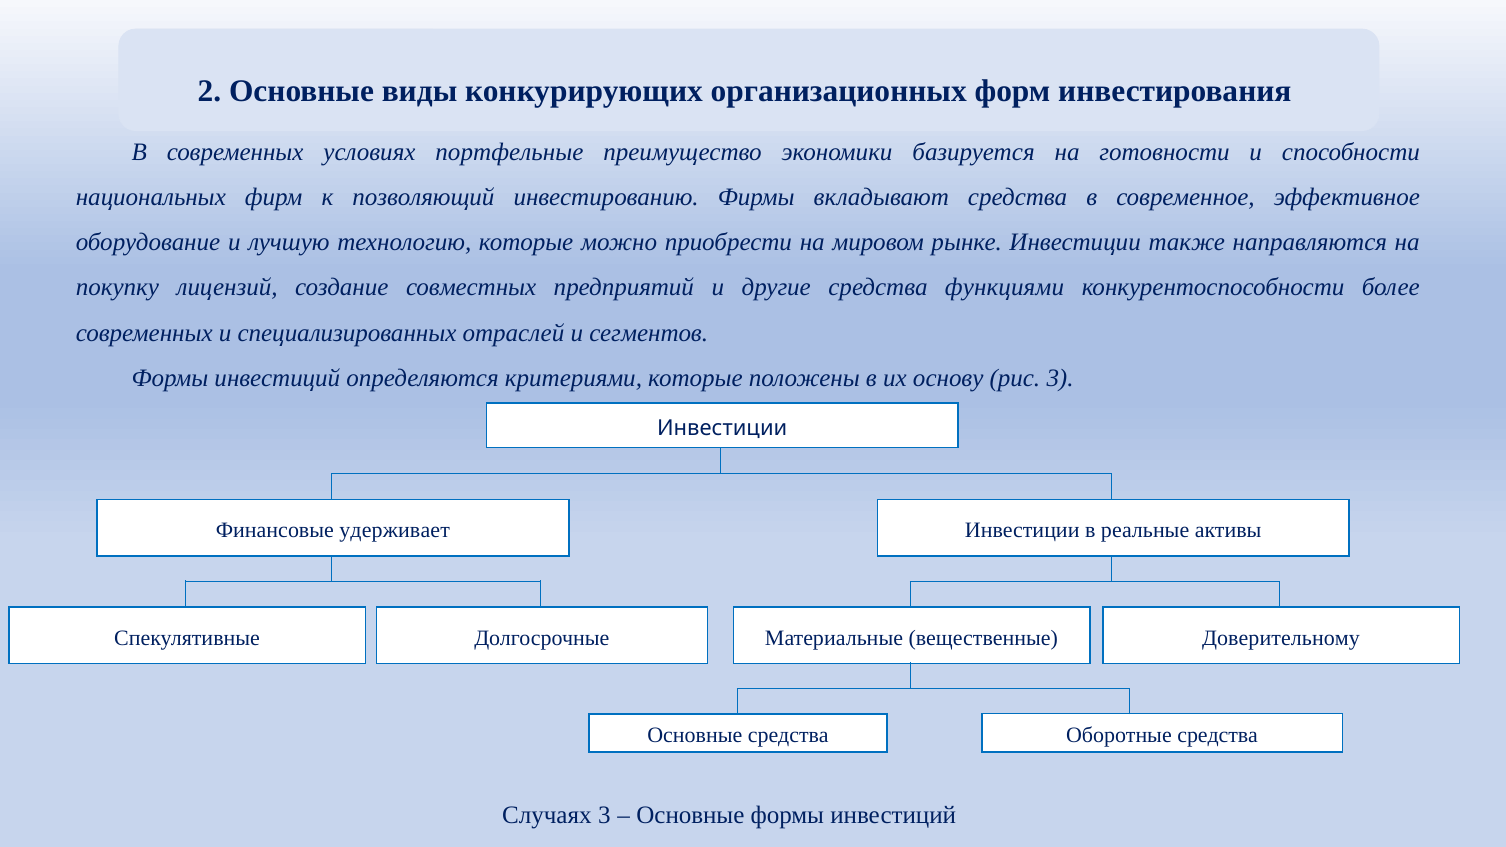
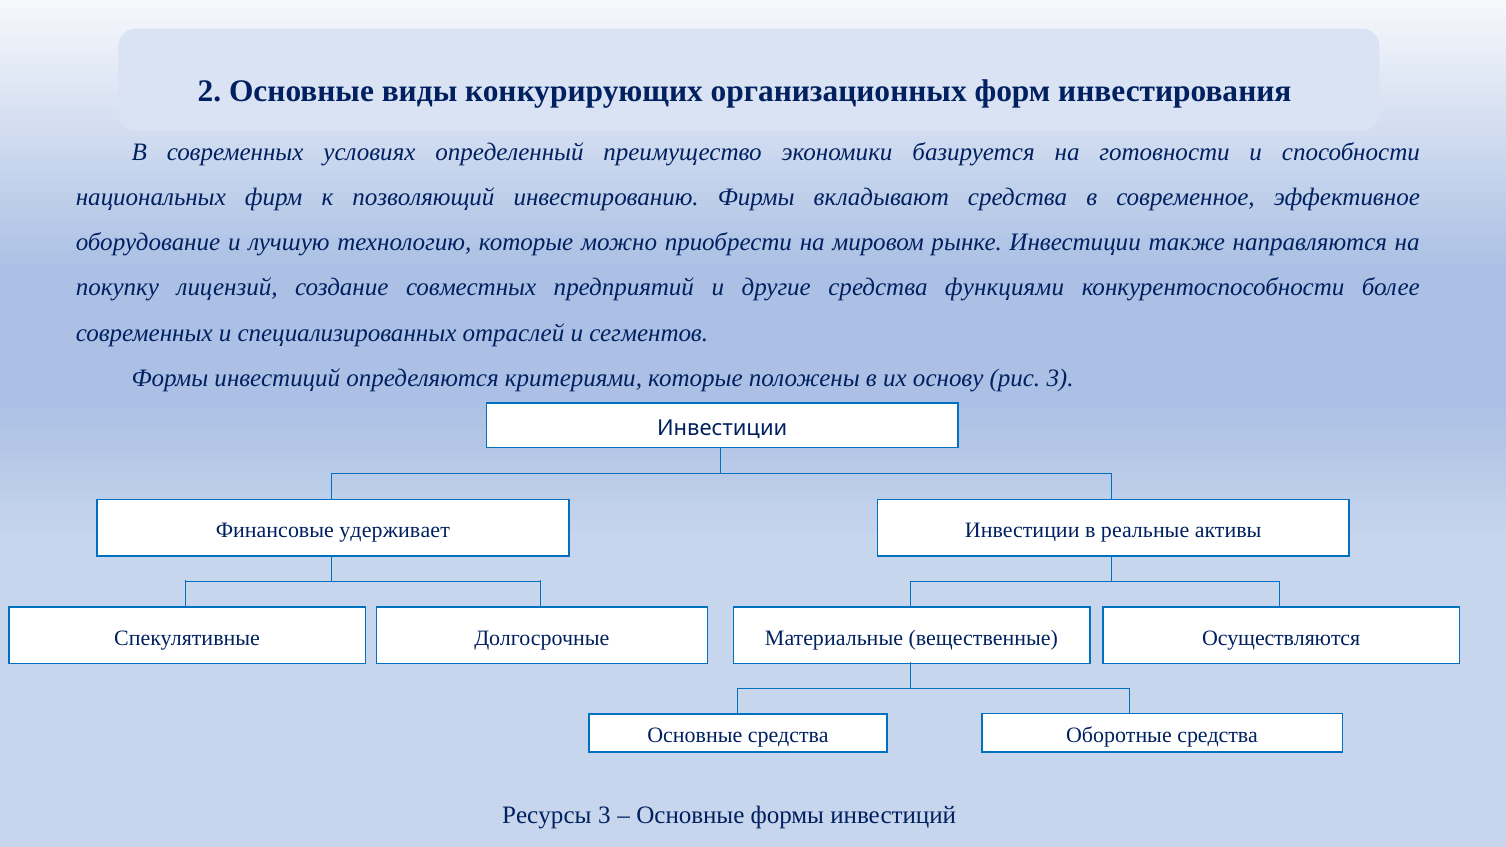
портфельные: портфельные -> определенный
Доверительному: Доверительному -> Осуществляются
Случаях: Случаях -> Ресурсы
